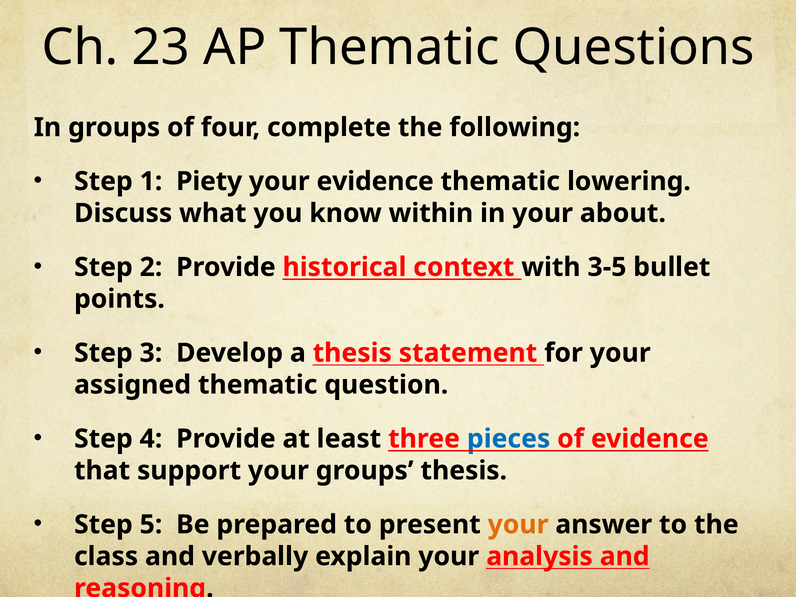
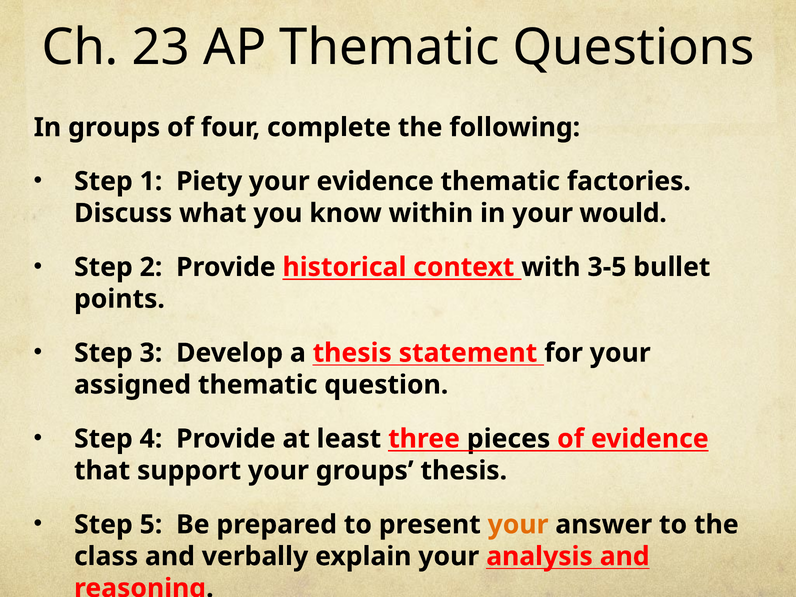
lowering: lowering -> factories
about: about -> would
pieces colour: blue -> black
